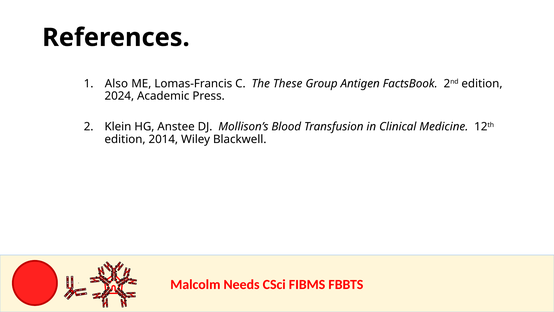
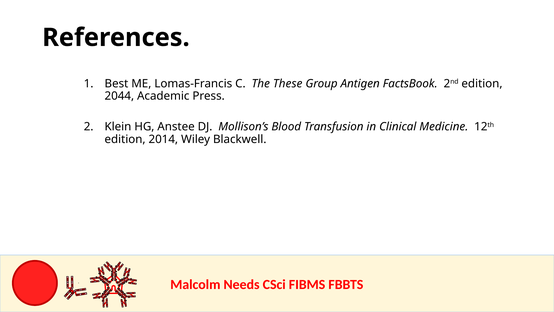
Also: Also -> Best
2024: 2024 -> 2044
